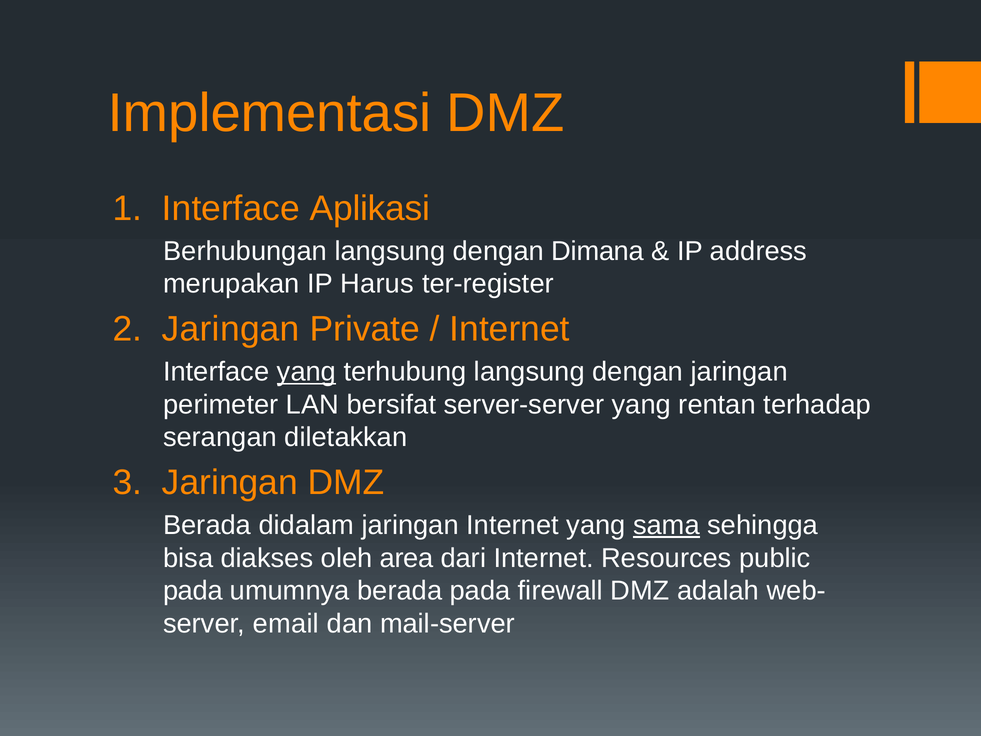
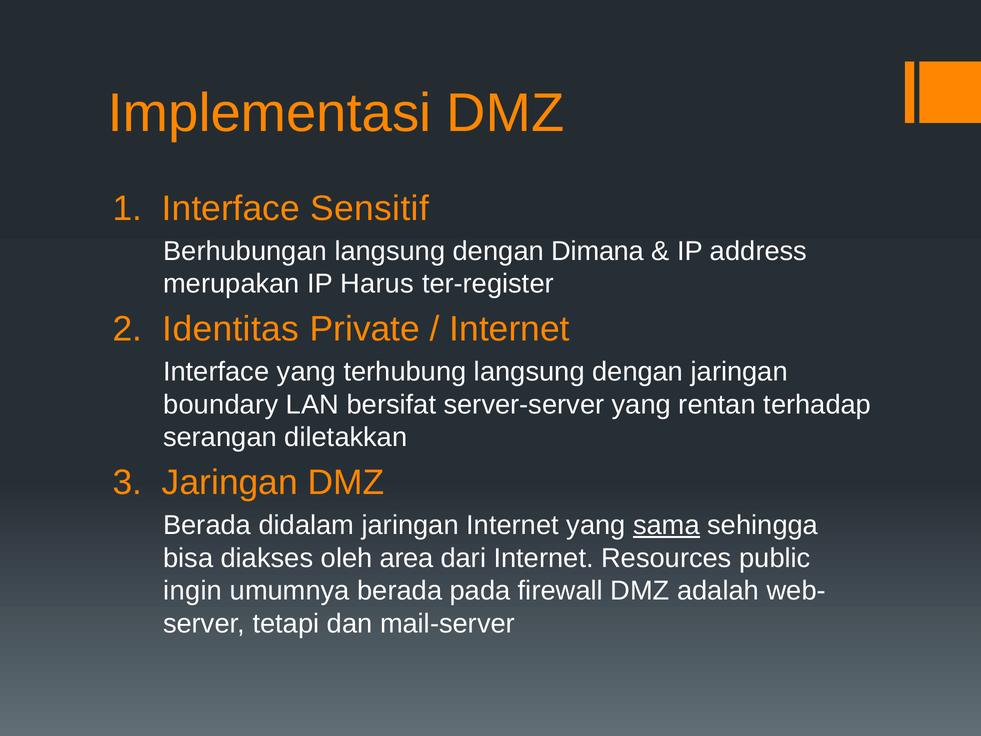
Aplikasi: Aplikasi -> Sensitif
2 Jaringan: Jaringan -> Identitas
yang at (306, 372) underline: present -> none
perimeter: perimeter -> boundary
pada at (193, 591): pada -> ingin
email: email -> tetapi
